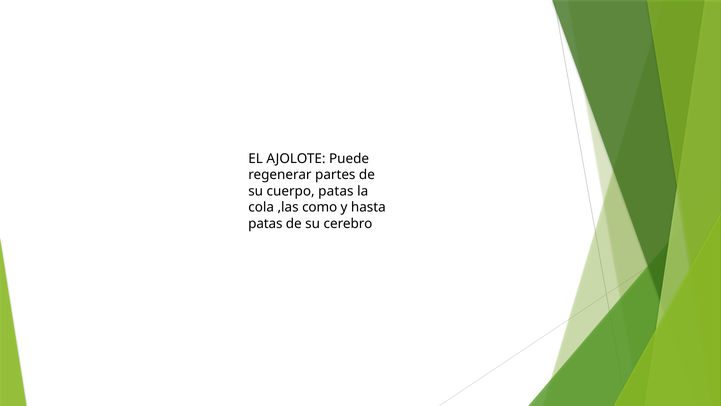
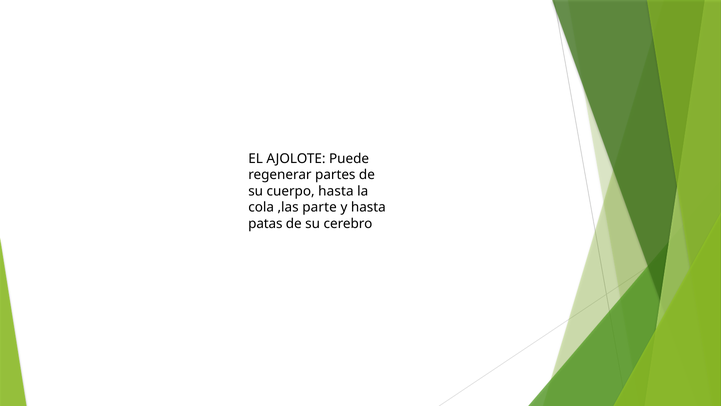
cuerpo patas: patas -> hasta
como: como -> parte
